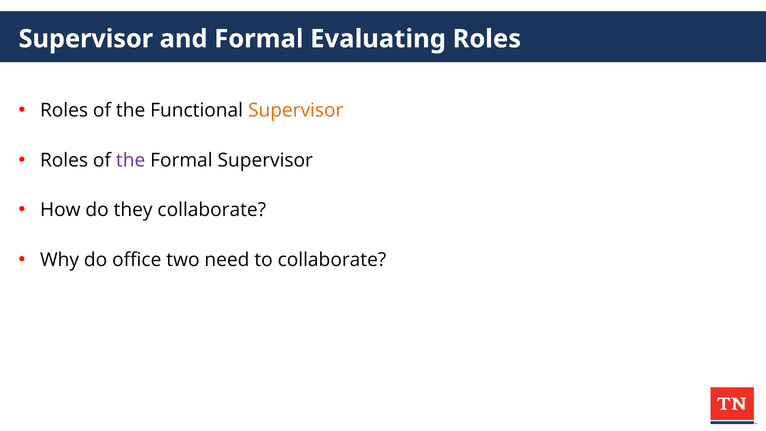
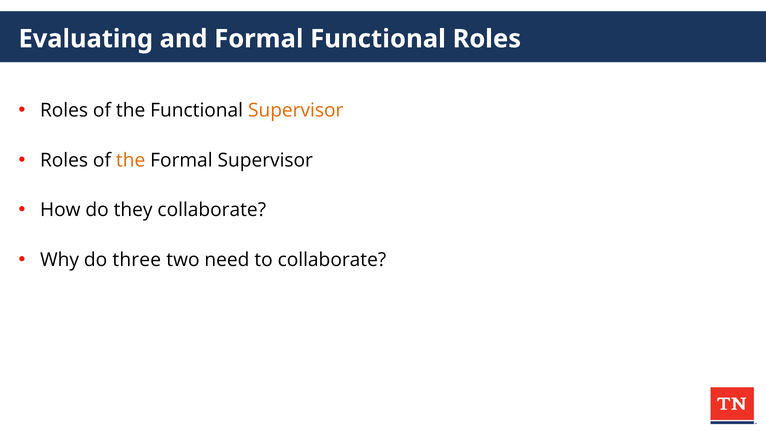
Supervisor at (86, 39): Supervisor -> Evaluating
Formal Evaluating: Evaluating -> Functional
the at (131, 160) colour: purple -> orange
office: office -> three
